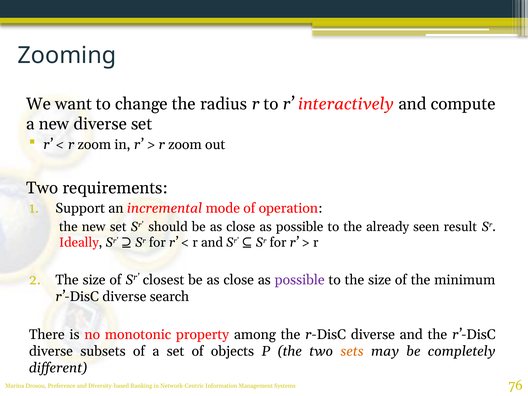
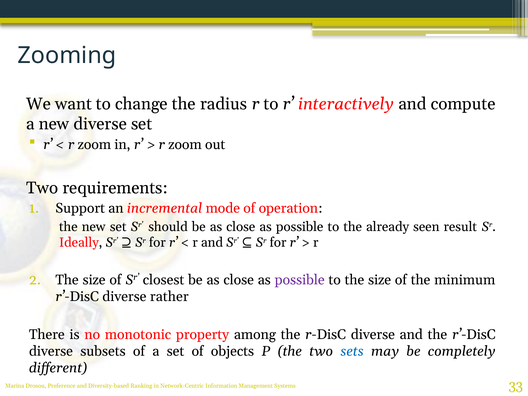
search: search -> rather
sets colour: orange -> blue
76: 76 -> 33
